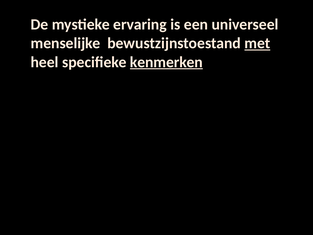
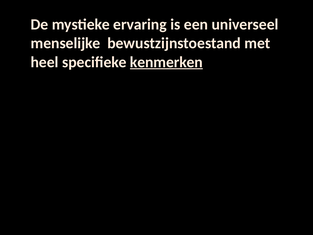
met underline: present -> none
